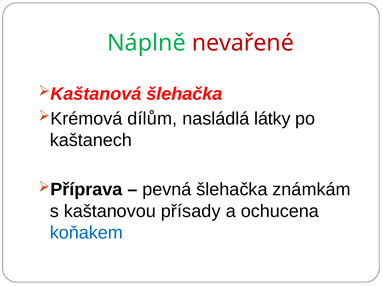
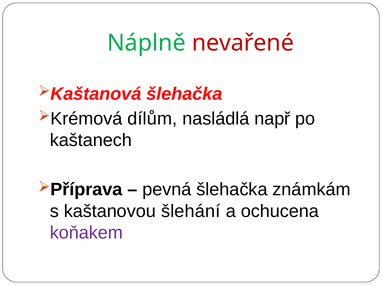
látky: látky -> např
přísady: přísady -> šlehání
koňakem colour: blue -> purple
